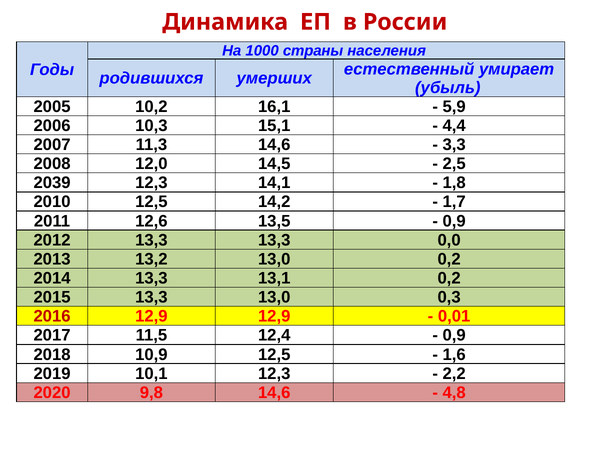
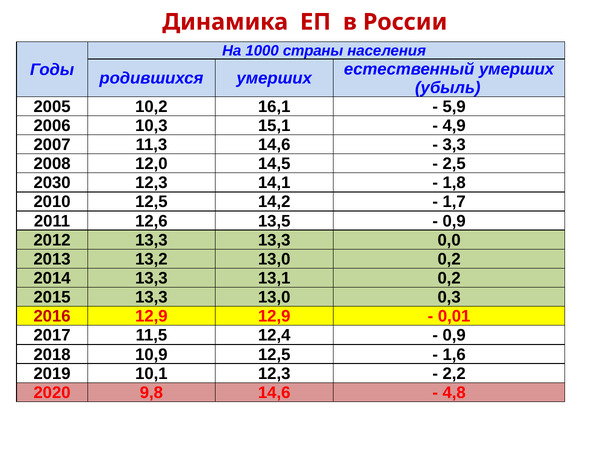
естественный умирает: умирает -> умерших
4,4: 4,4 -> 4,9
2039: 2039 -> 2030
